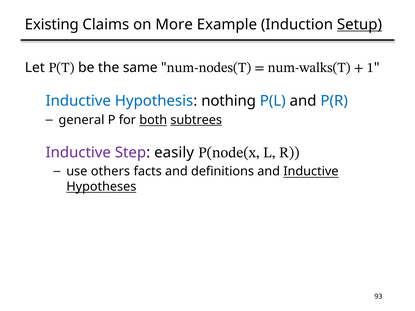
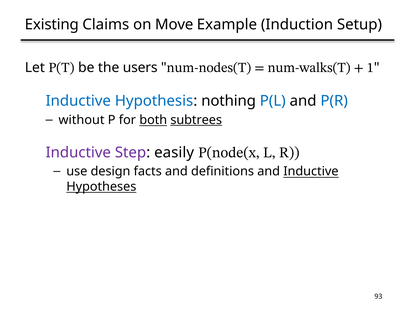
More: More -> Move
Setup underline: present -> none
same: same -> users
general: general -> without
others: others -> design
